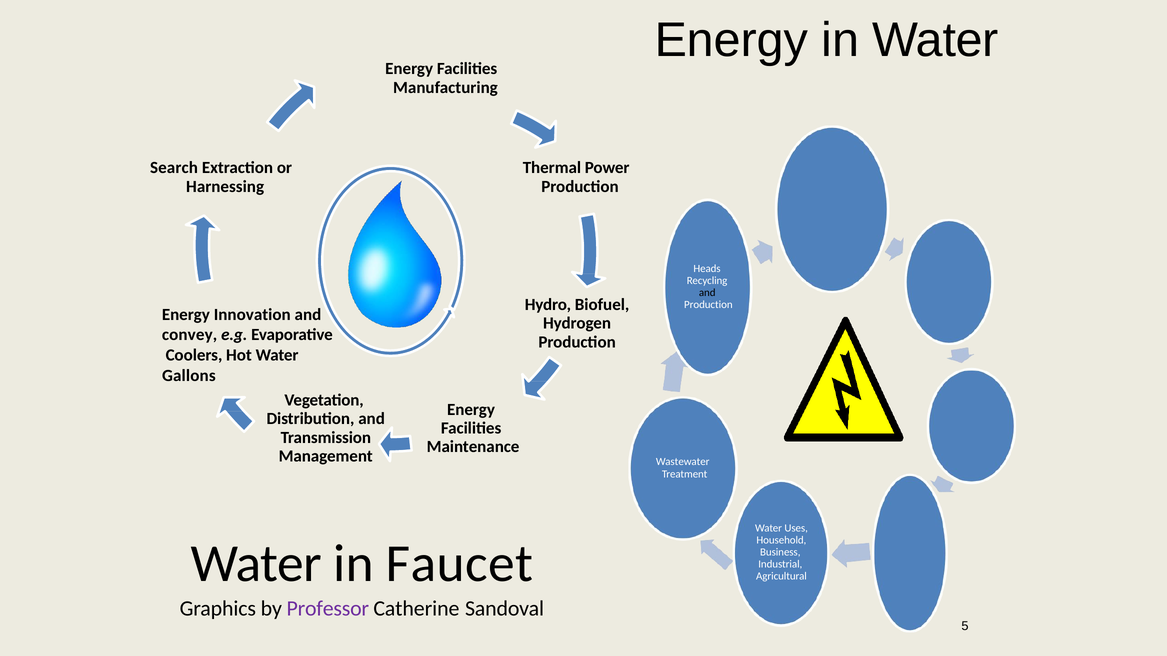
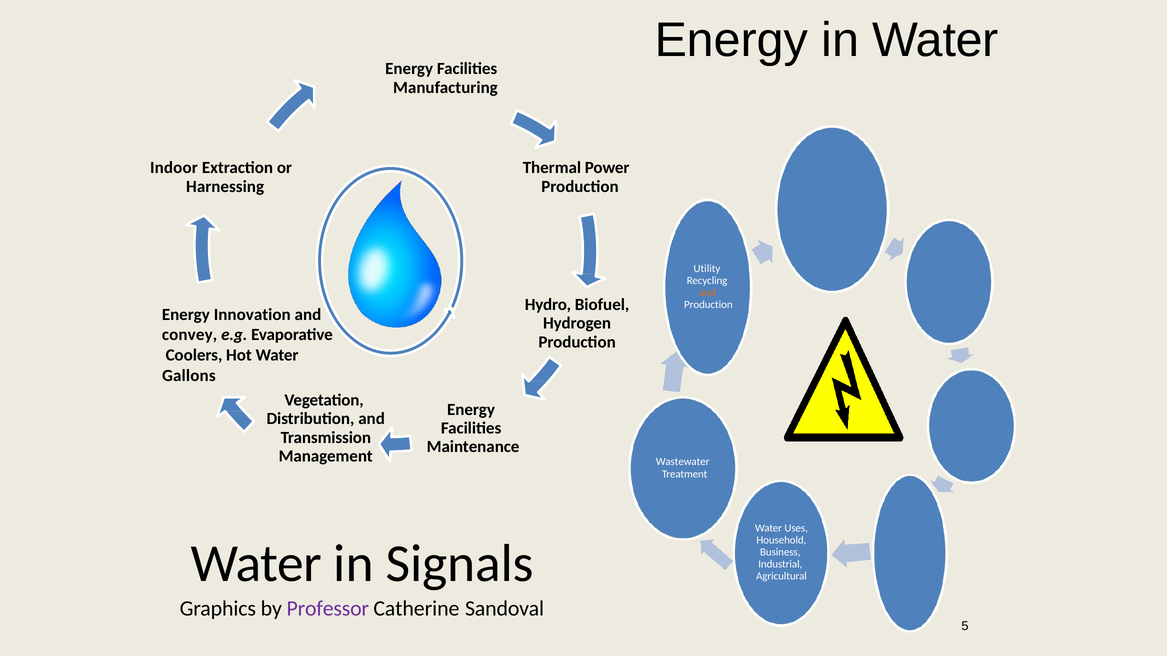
Search: Search -> Indoor
Heads: Heads -> Utility
and at (707, 293) colour: black -> orange
Faucet: Faucet -> Signals
